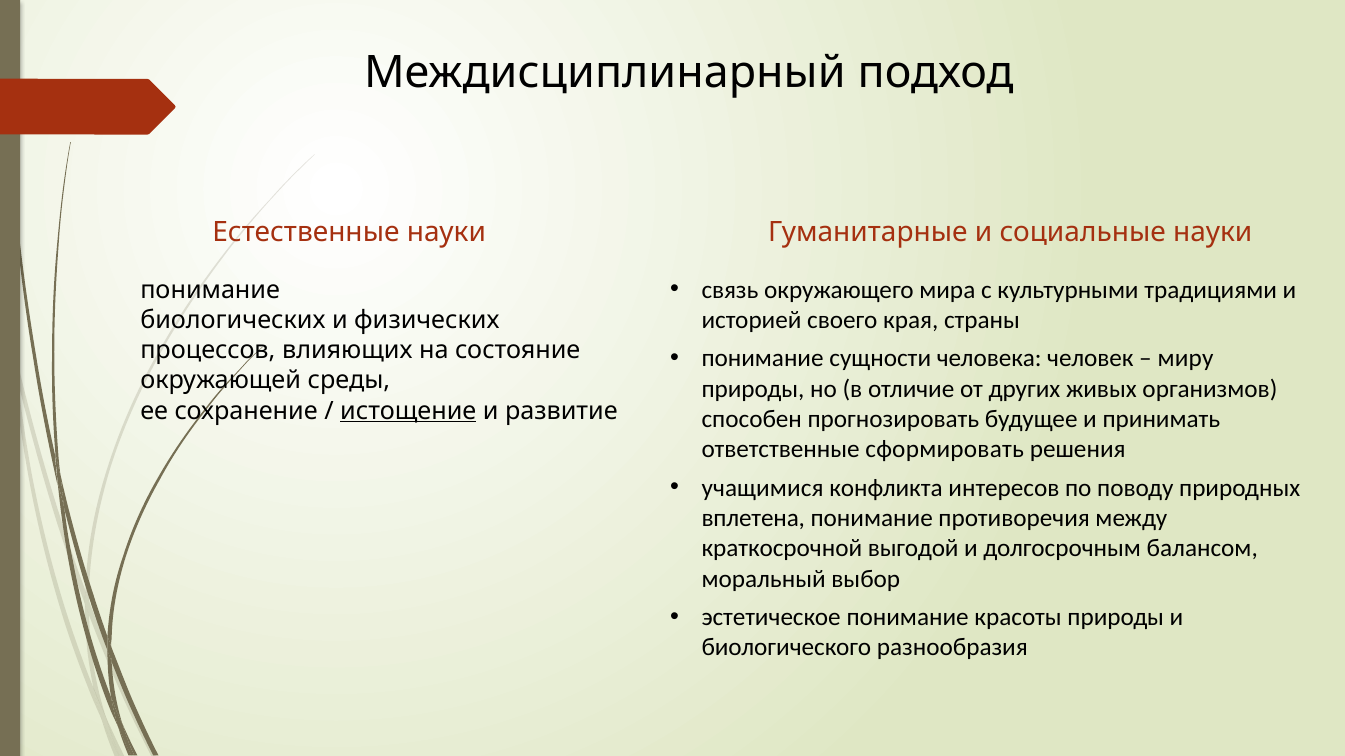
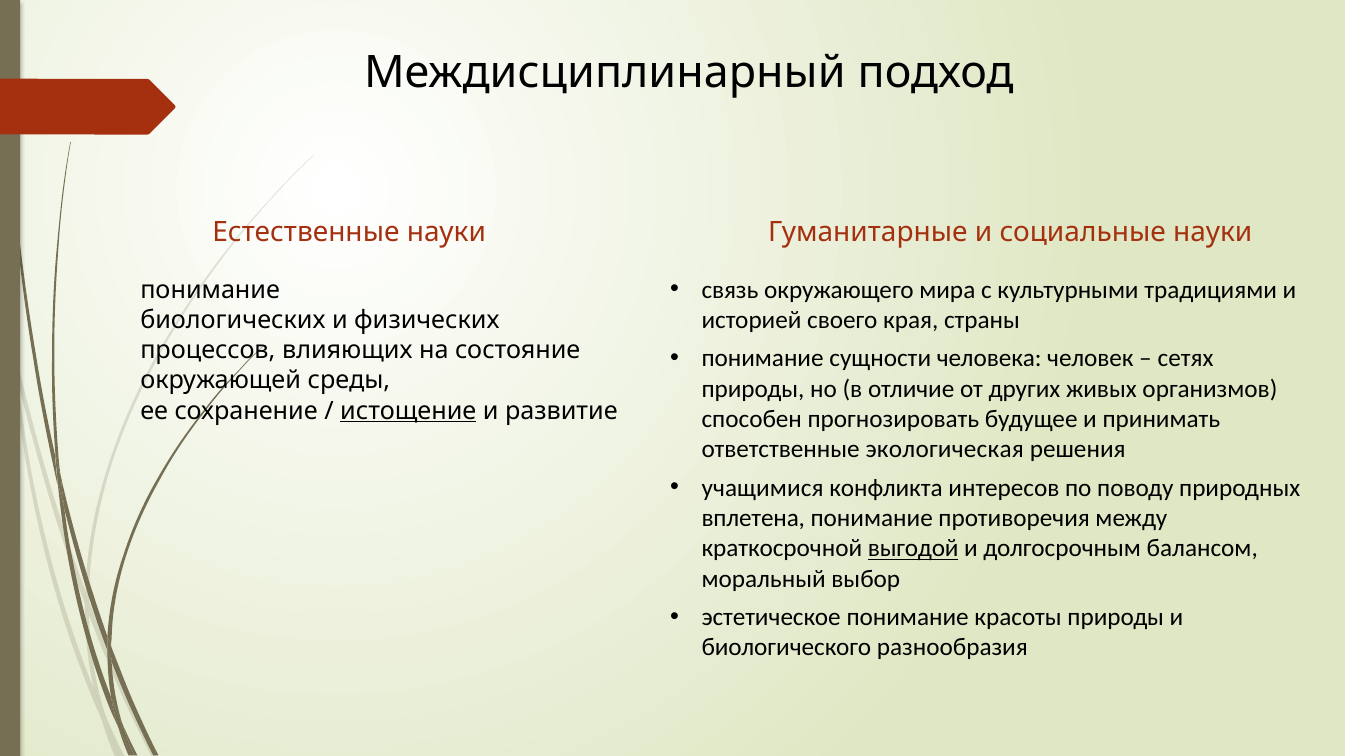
миру: миру -> сетях
сформировать: сформировать -> экологическая
выгодой underline: none -> present
